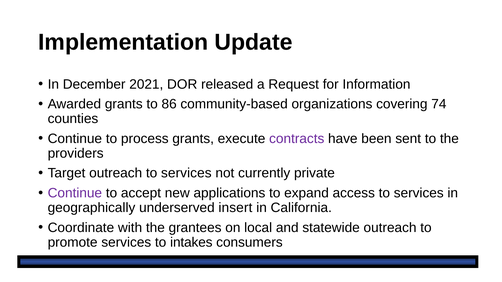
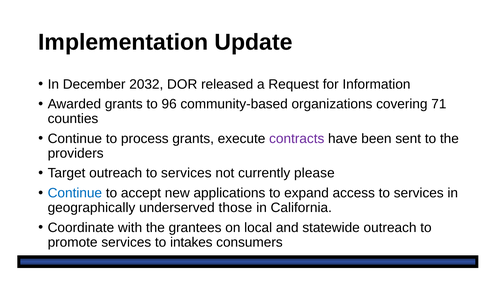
2021: 2021 -> 2032
86: 86 -> 96
74: 74 -> 71
private: private -> please
Continue at (75, 193) colour: purple -> blue
insert: insert -> those
